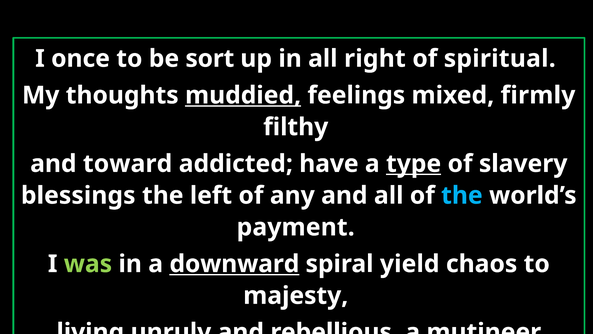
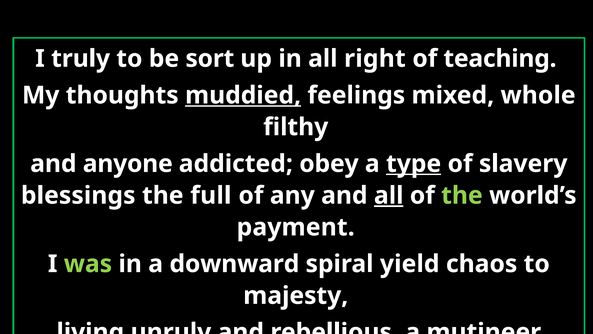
once: once -> truly
spiritual: spiritual -> teaching
firmly: firmly -> whole
toward: toward -> anyone
have: have -> obey
left: left -> full
all at (389, 195) underline: none -> present
the at (462, 195) colour: light blue -> light green
downward underline: present -> none
